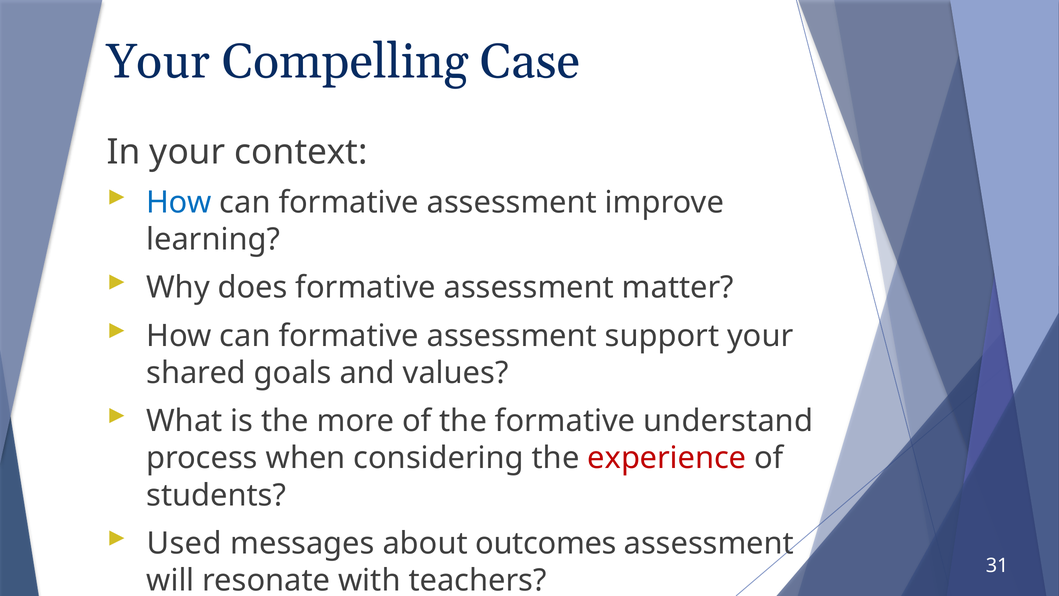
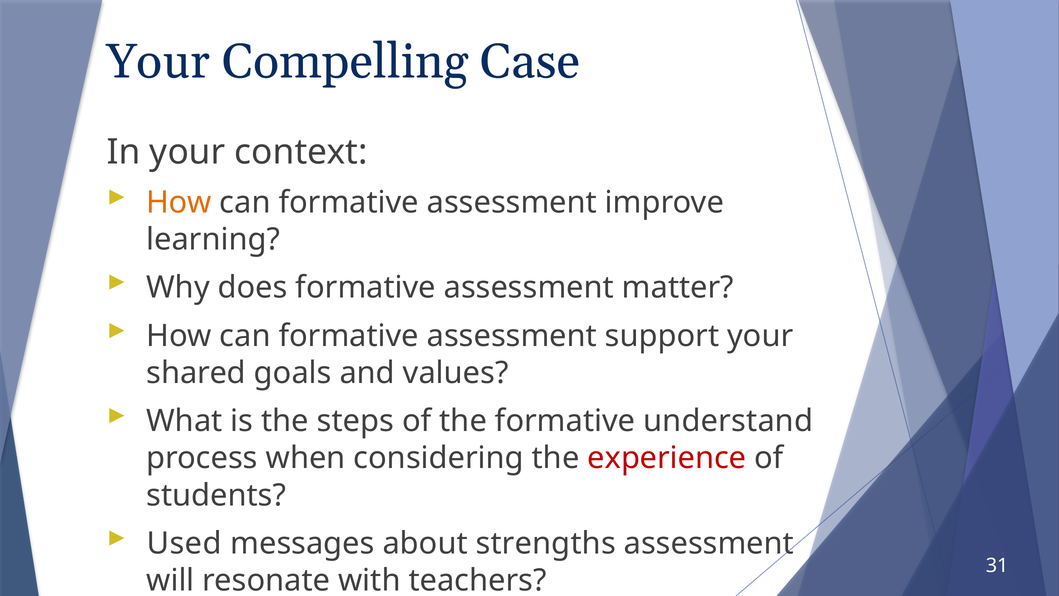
How at (179, 202) colour: blue -> orange
more: more -> steps
outcomes: outcomes -> strengths
